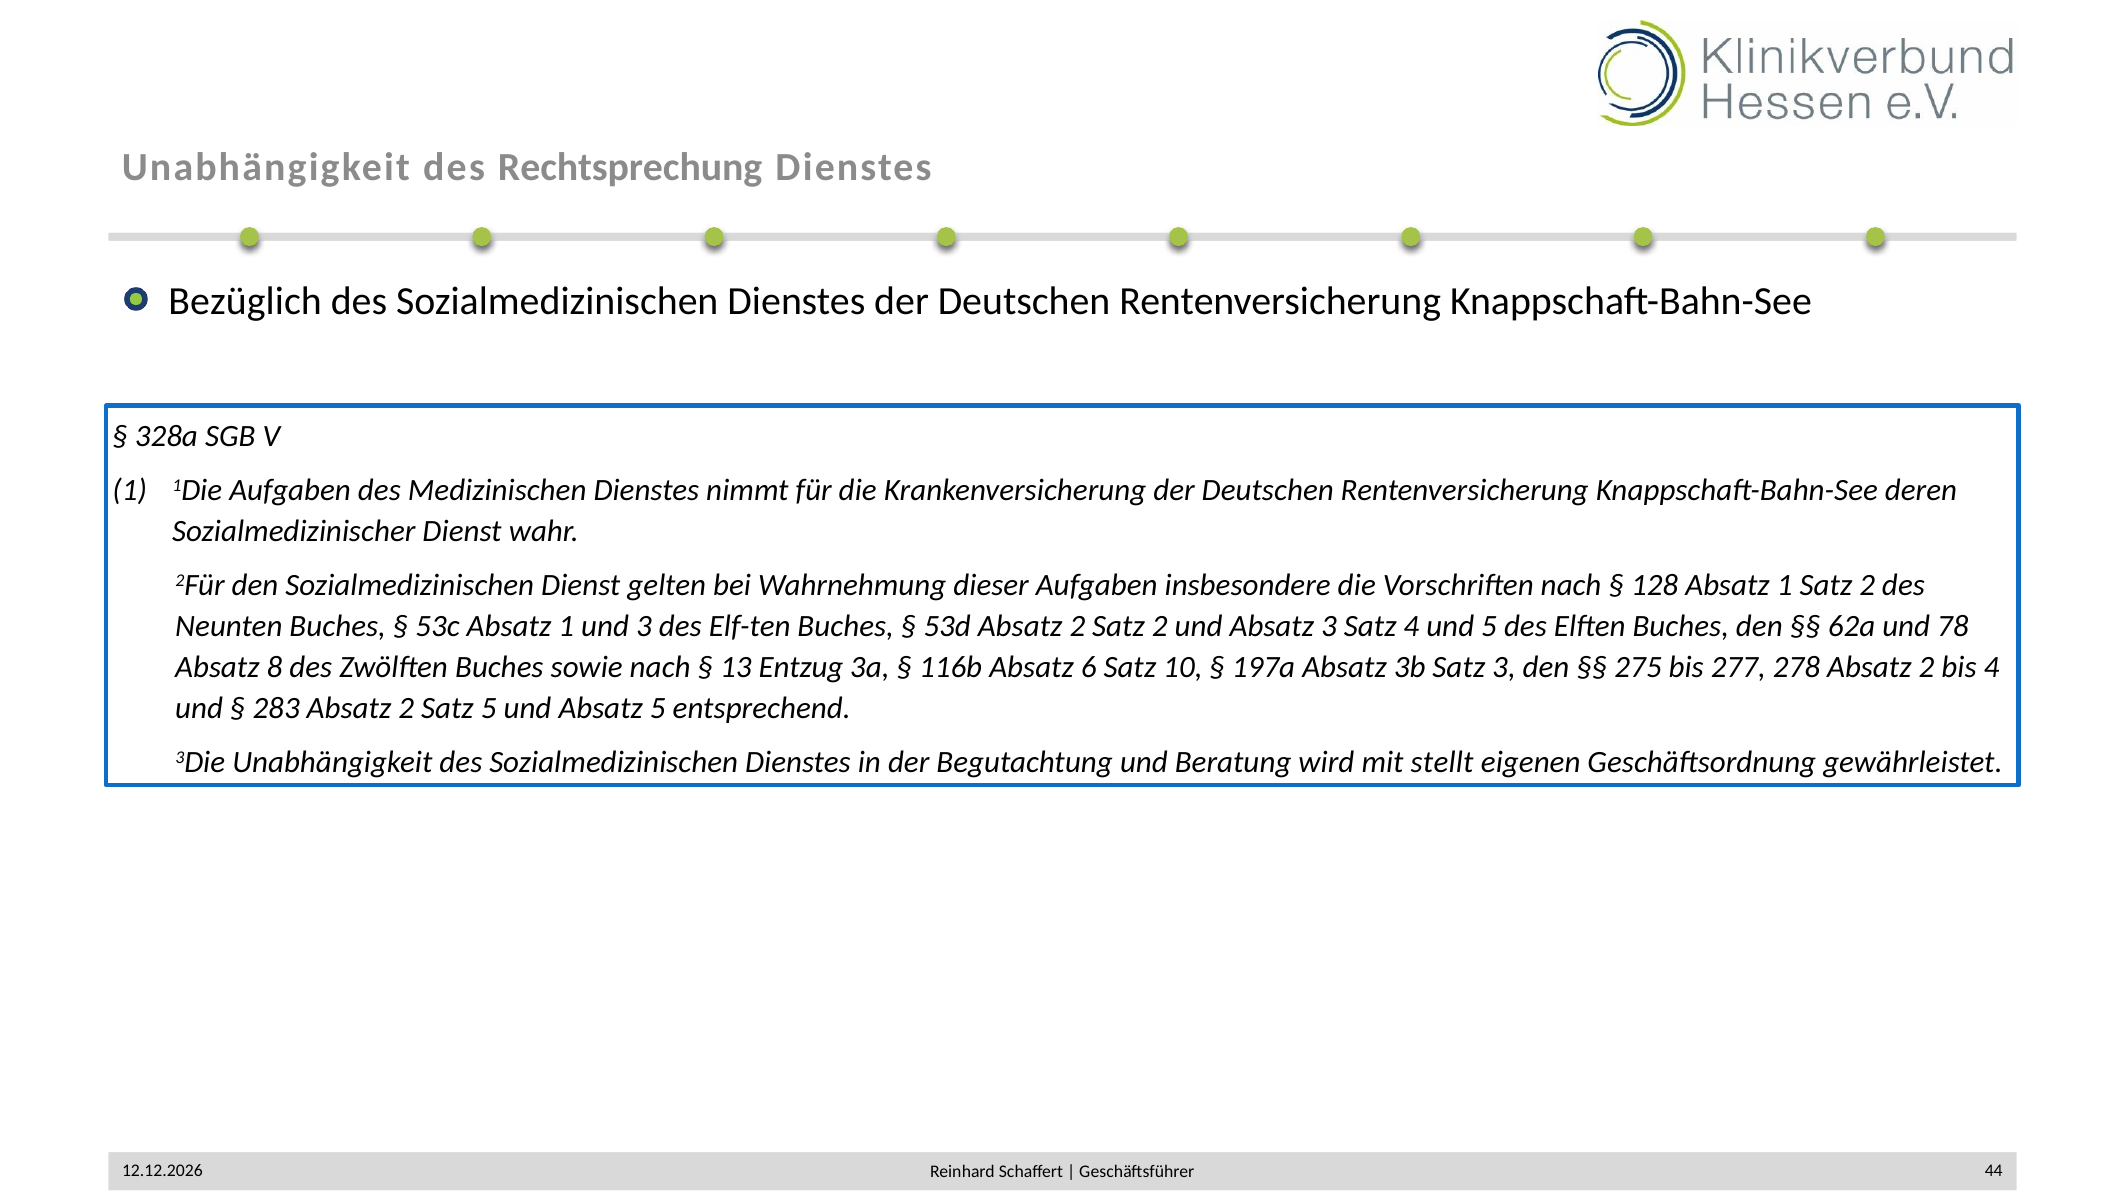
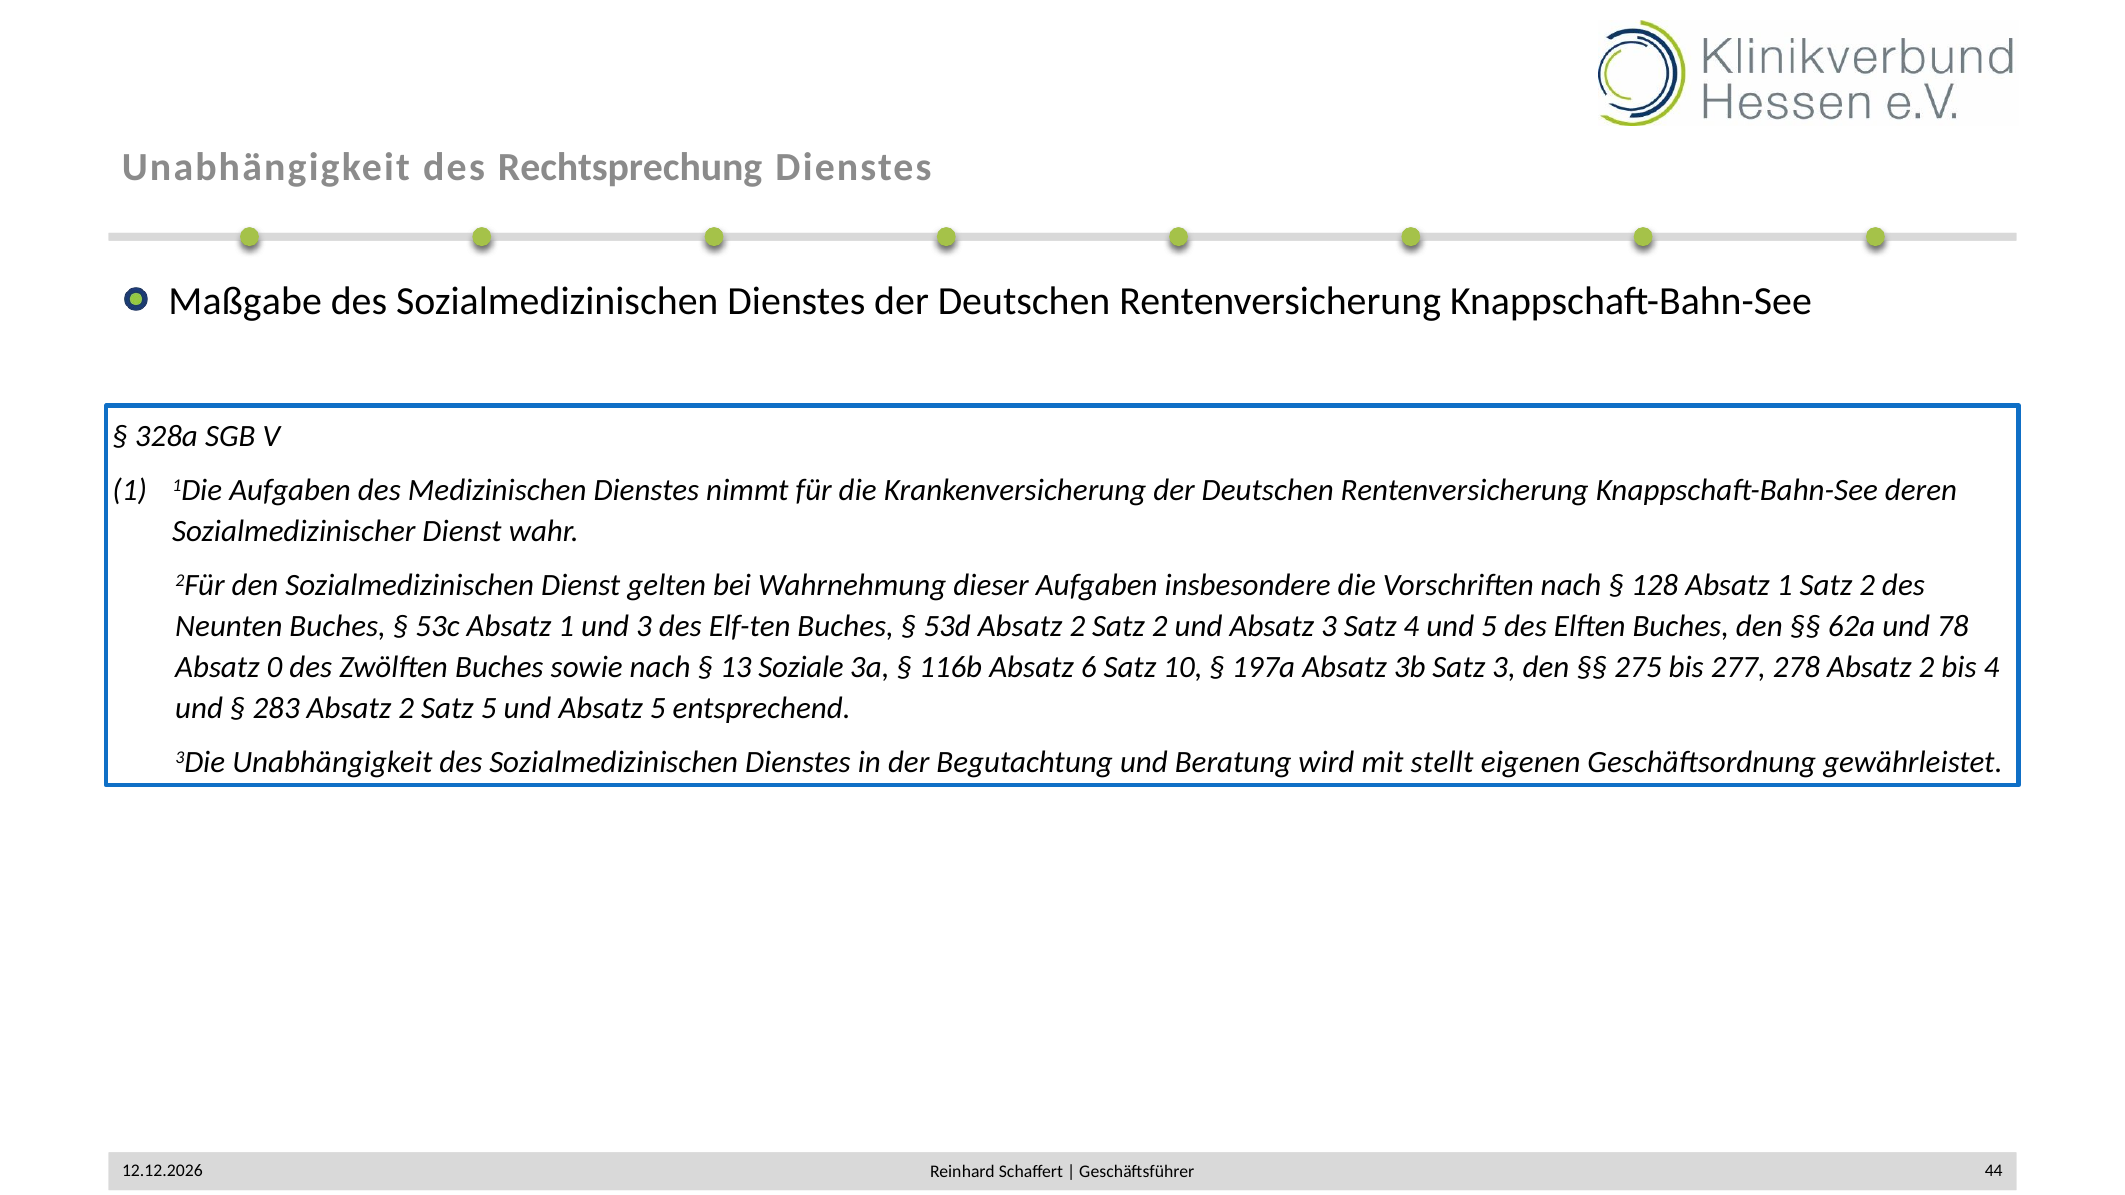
Bezüglich: Bezüglich -> Maßgabe
8: 8 -> 0
Entzug: Entzug -> Soziale
